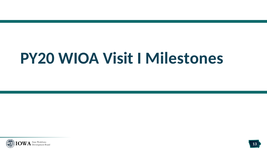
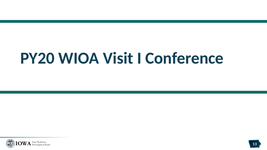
Milestones: Milestones -> Conference
